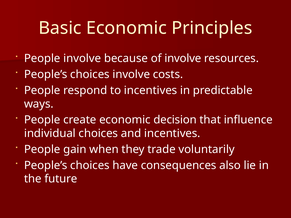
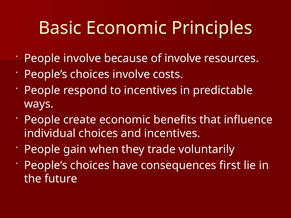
decision: decision -> benefits
also: also -> first
